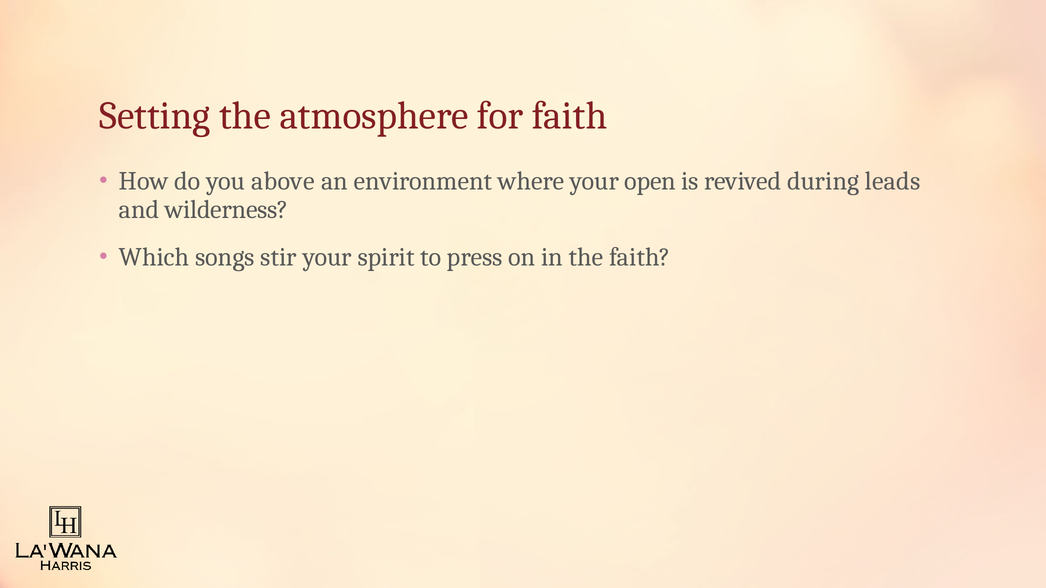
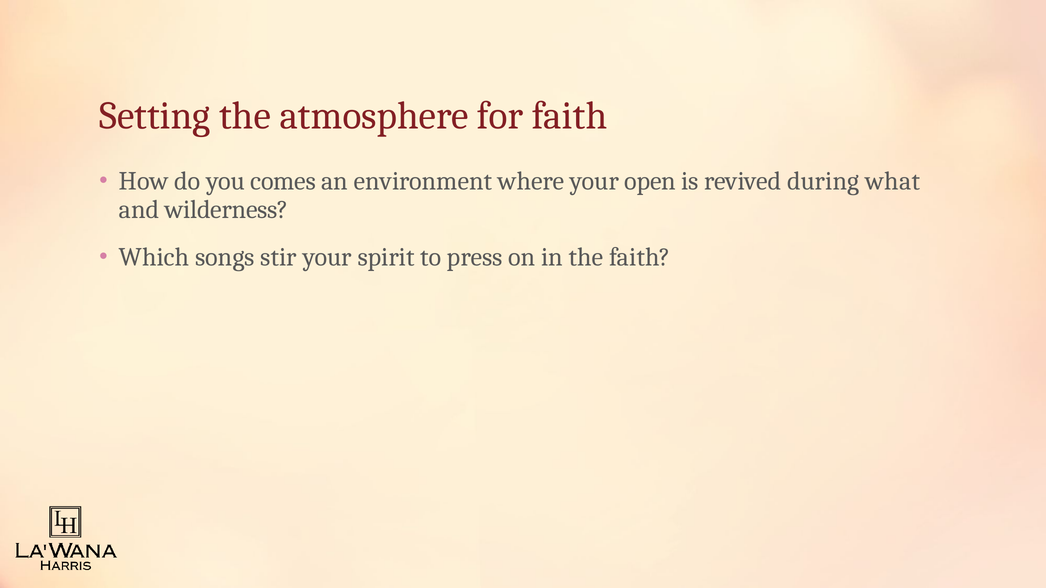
above: above -> comes
leads: leads -> what
